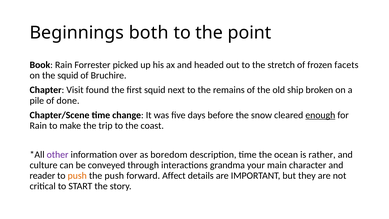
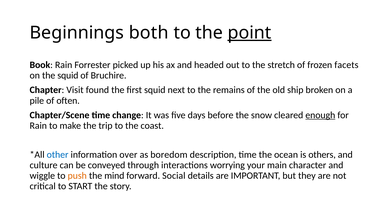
point underline: none -> present
done: done -> often
other colour: purple -> blue
rather: rather -> others
grandma: grandma -> worrying
reader: reader -> wiggle
the push: push -> mind
Affect: Affect -> Social
